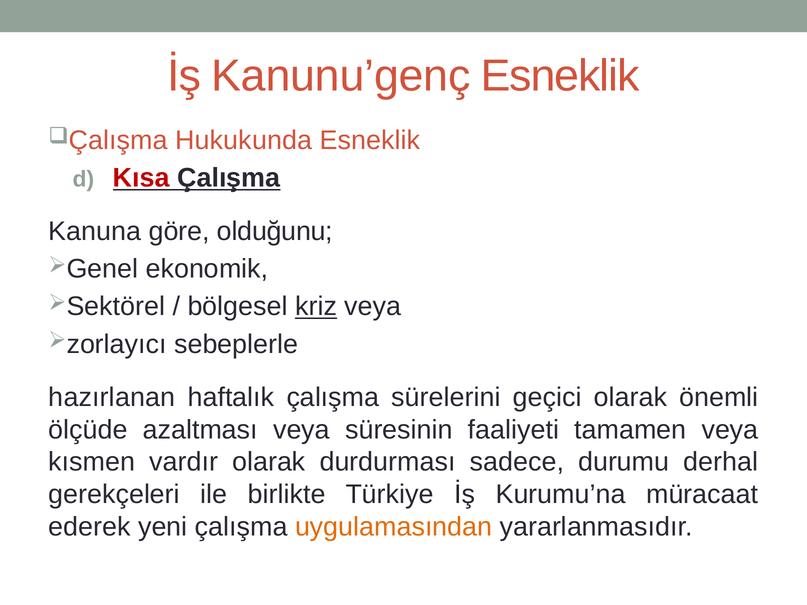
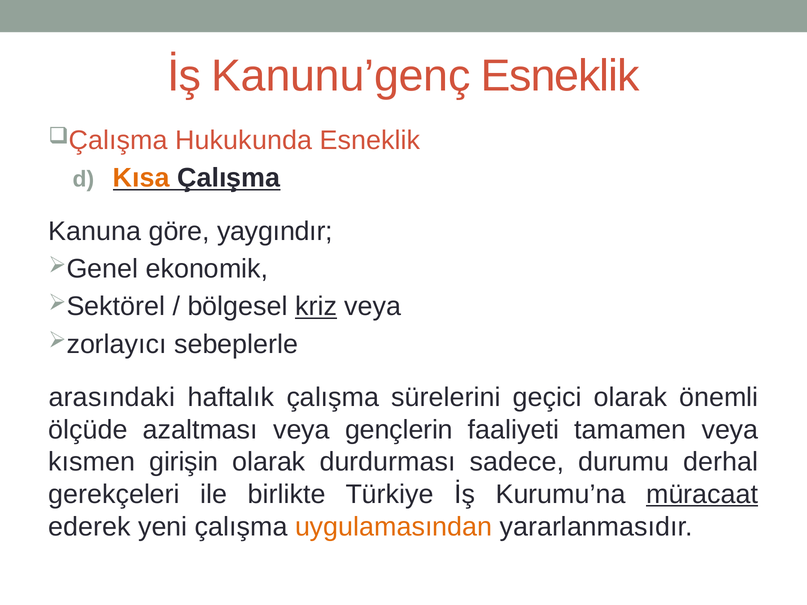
Kısa colour: red -> orange
olduğunu: olduğunu -> yaygındır
hazırlanan: hazırlanan -> arasındaki
süresinin: süresinin -> gençlerin
vardır: vardır -> girişin
müracaat underline: none -> present
